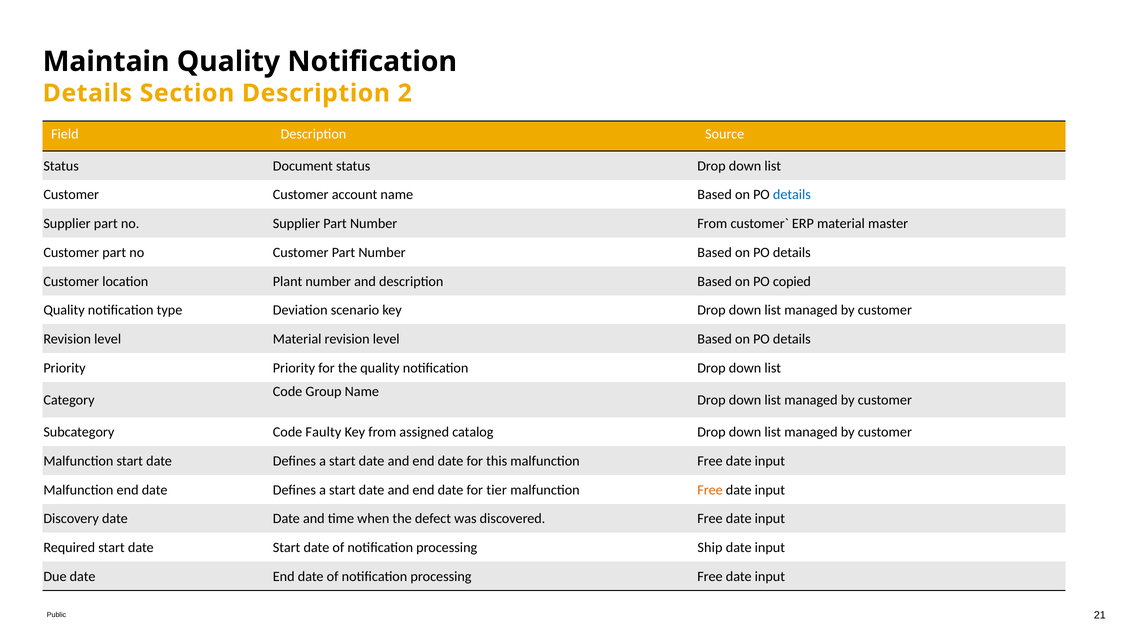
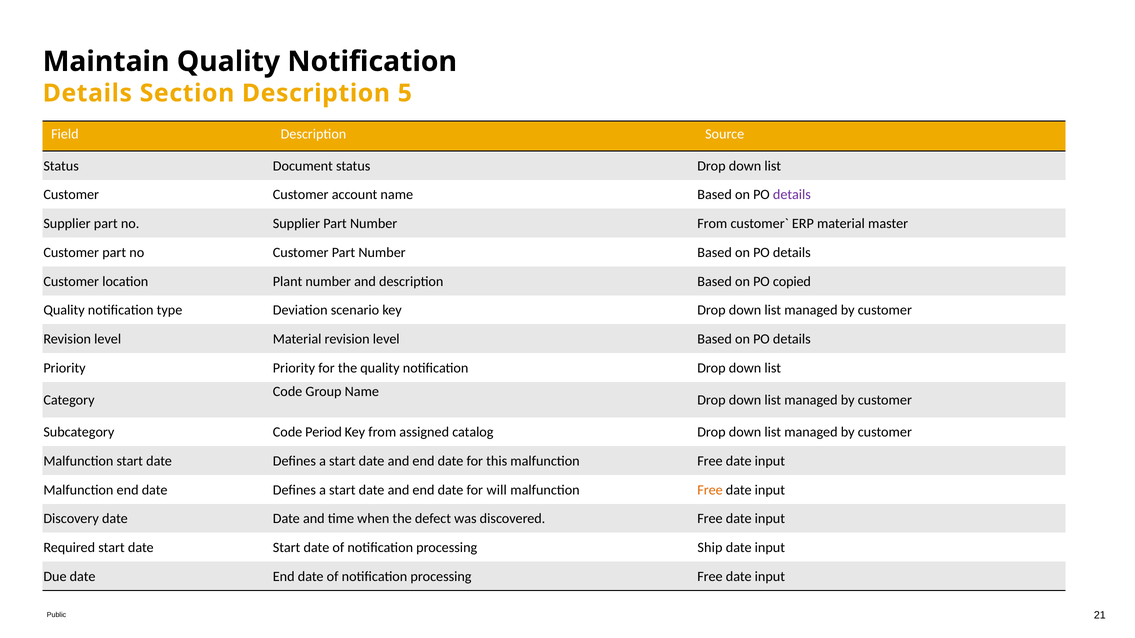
2: 2 -> 5
details at (792, 195) colour: blue -> purple
Faulty: Faulty -> Period
tier: tier -> will
